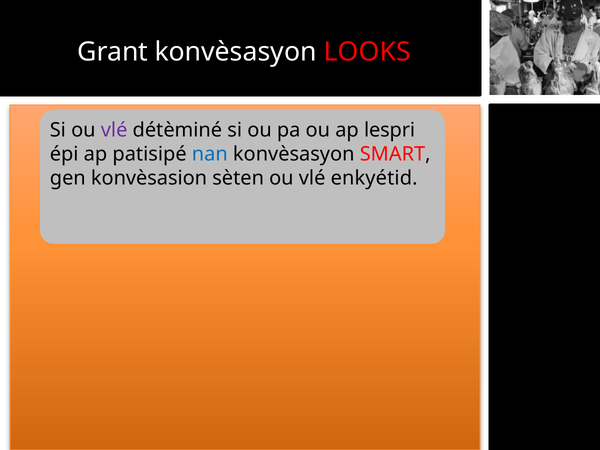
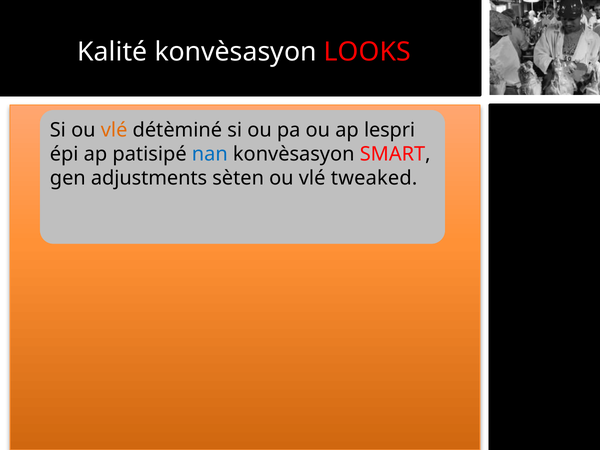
Grant: Grant -> Kalité
vlé at (114, 130) colour: purple -> orange
konvèsasion: konvèsasion -> adjustments
enkyétid: enkyétid -> tweaked
